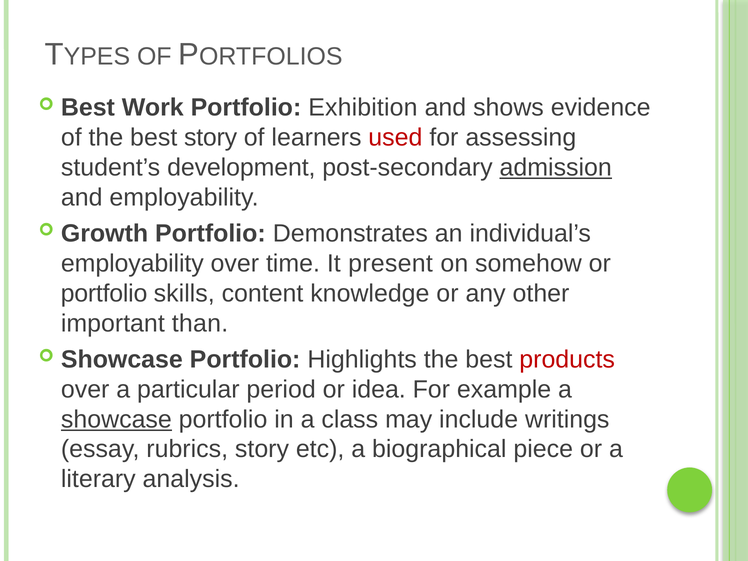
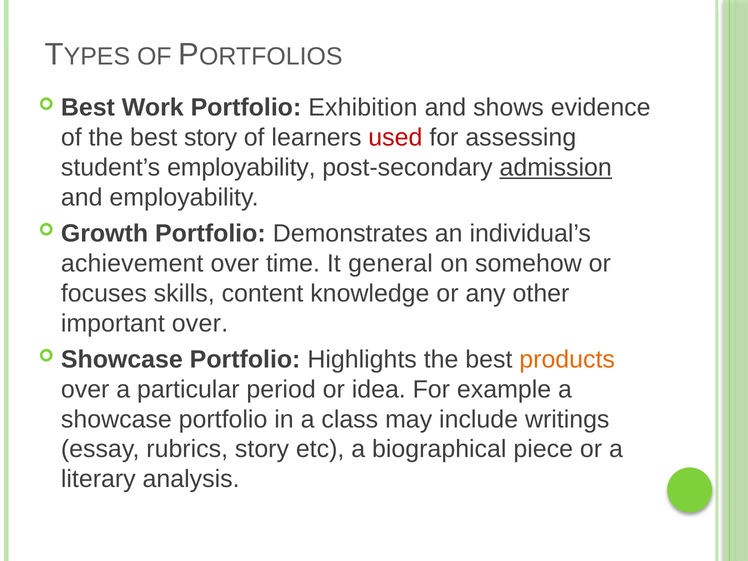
student’s development: development -> employability
employability at (132, 263): employability -> achievement
present: present -> general
portfolio at (104, 293): portfolio -> focuses
important than: than -> over
products colour: red -> orange
showcase at (116, 419) underline: present -> none
